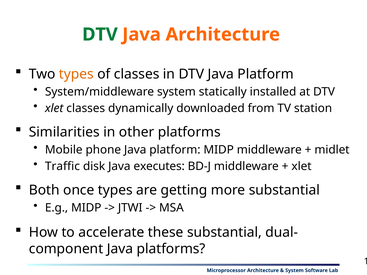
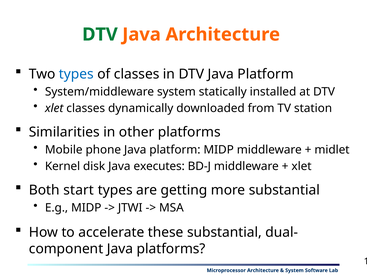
types at (76, 74) colour: orange -> blue
Traffic: Traffic -> Kernel
once: once -> start
